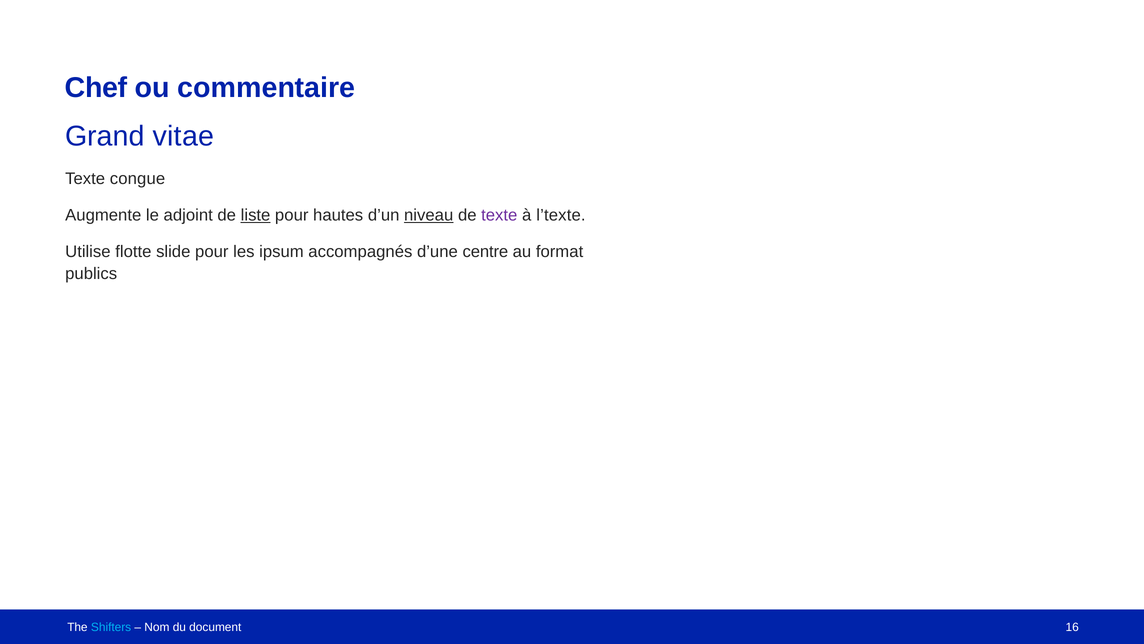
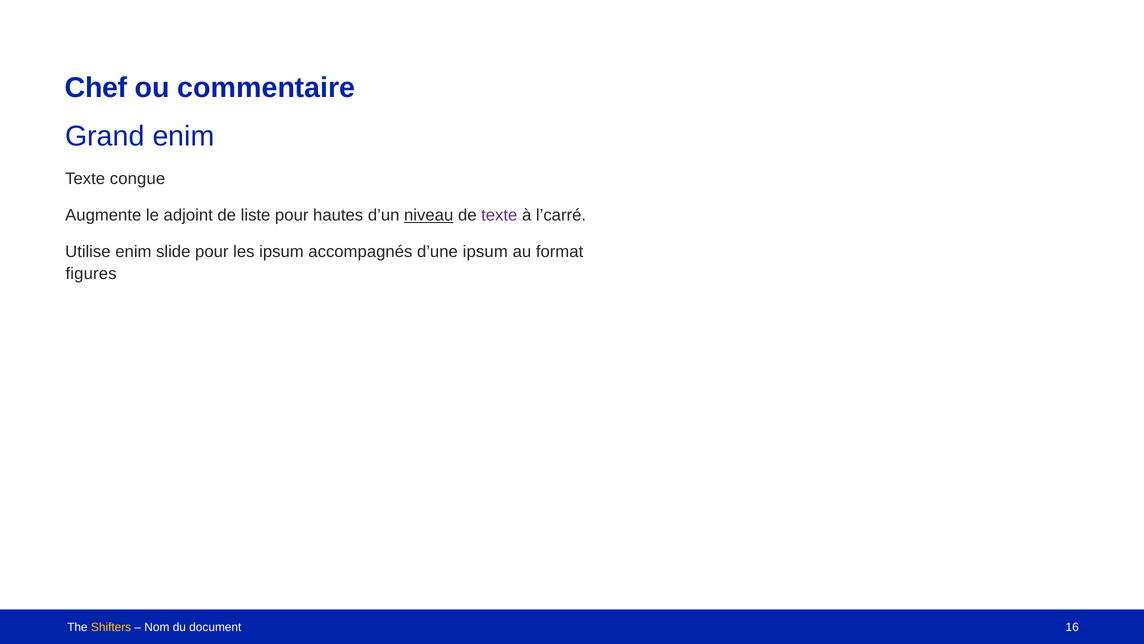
Grand vitae: vitae -> enim
liste underline: present -> none
l’texte: l’texte -> l’carré
Utilise flotte: flotte -> enim
d’une centre: centre -> ipsum
publics: publics -> figures
Shifters colour: light blue -> yellow
